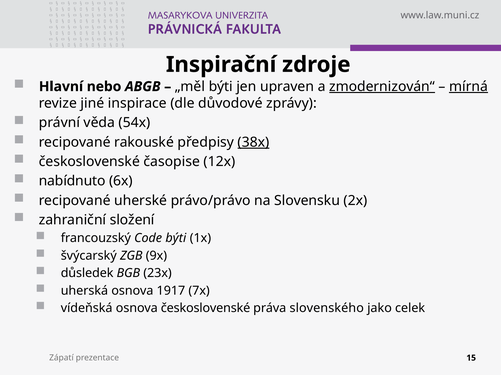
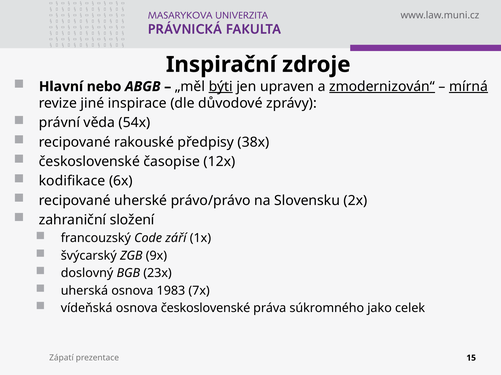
býti at (221, 87) underline: none -> present
38x underline: present -> none
nabídnuto: nabídnuto -> kodifikace
Code býti: býti -> září
důsledek: důsledek -> doslovný
1917: 1917 -> 1983
slovenského: slovenského -> súkromného
